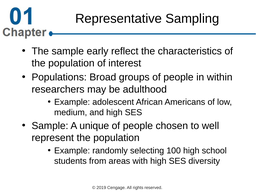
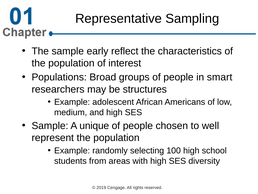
within: within -> smart
adulthood: adulthood -> structures
